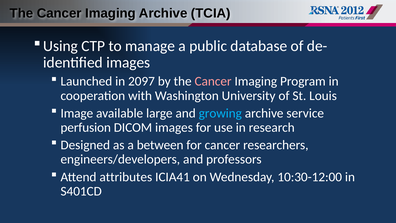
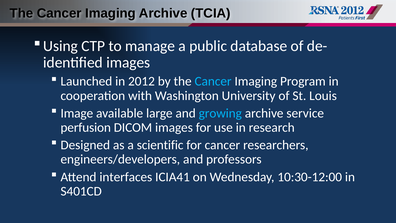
2097: 2097 -> 2012
Cancer at (213, 81) colour: pink -> light blue
between: between -> scientific
attributes: attributes -> interfaces
